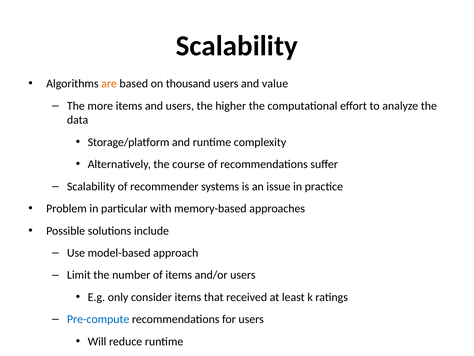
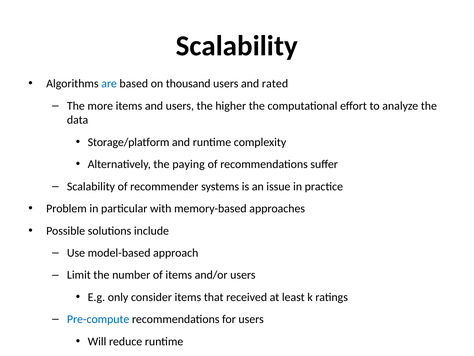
are colour: orange -> blue
value: value -> rated
course: course -> paying
